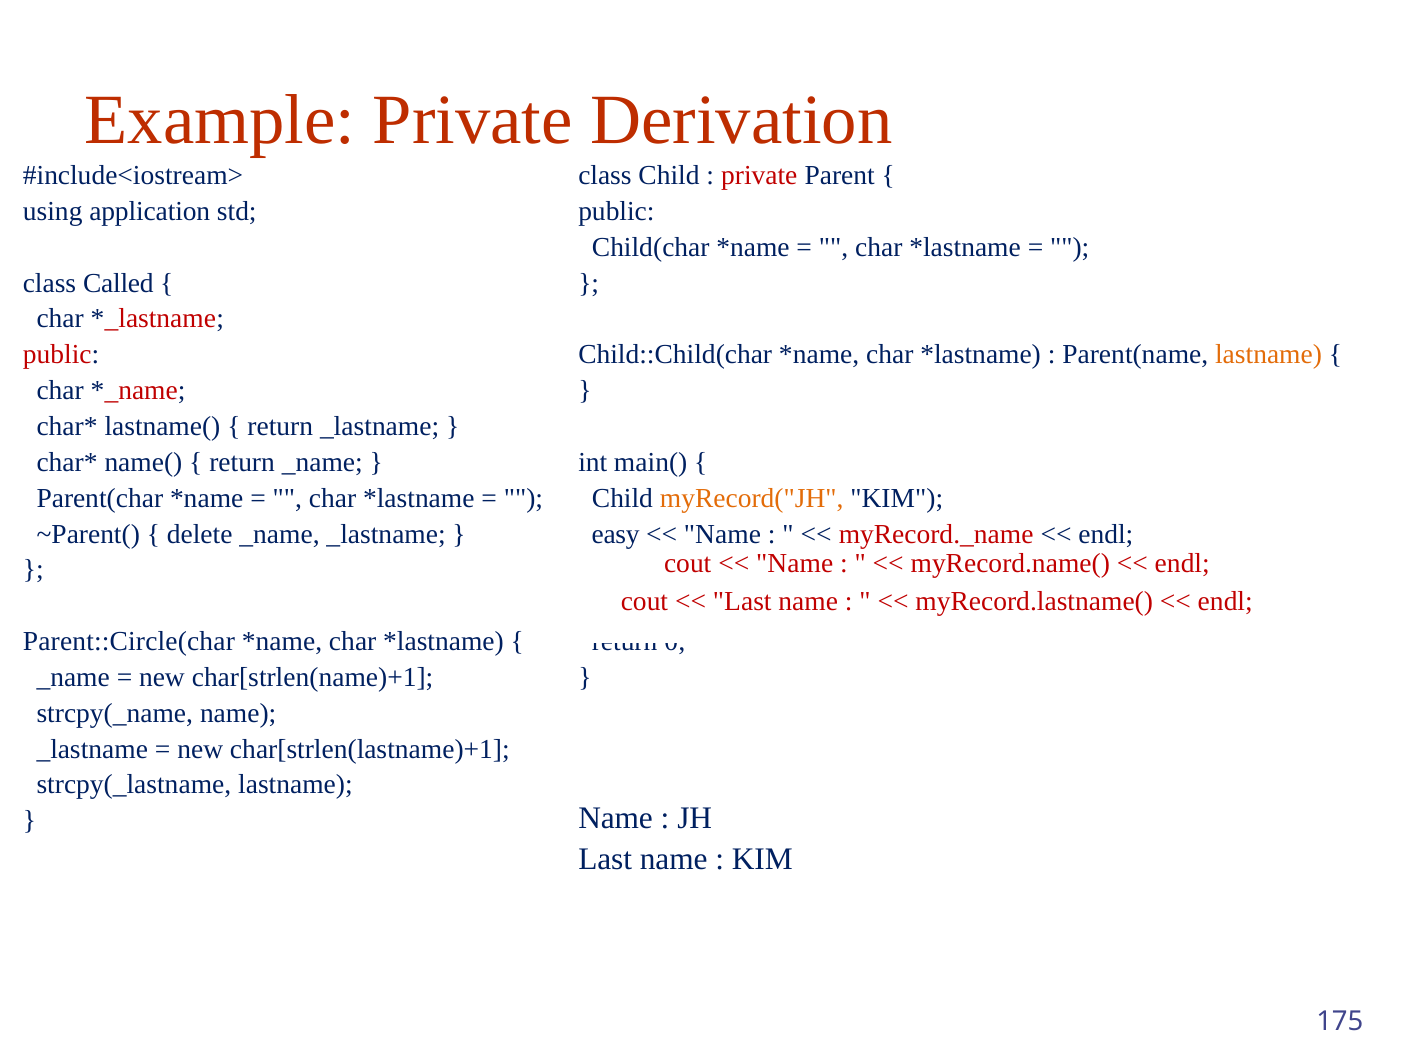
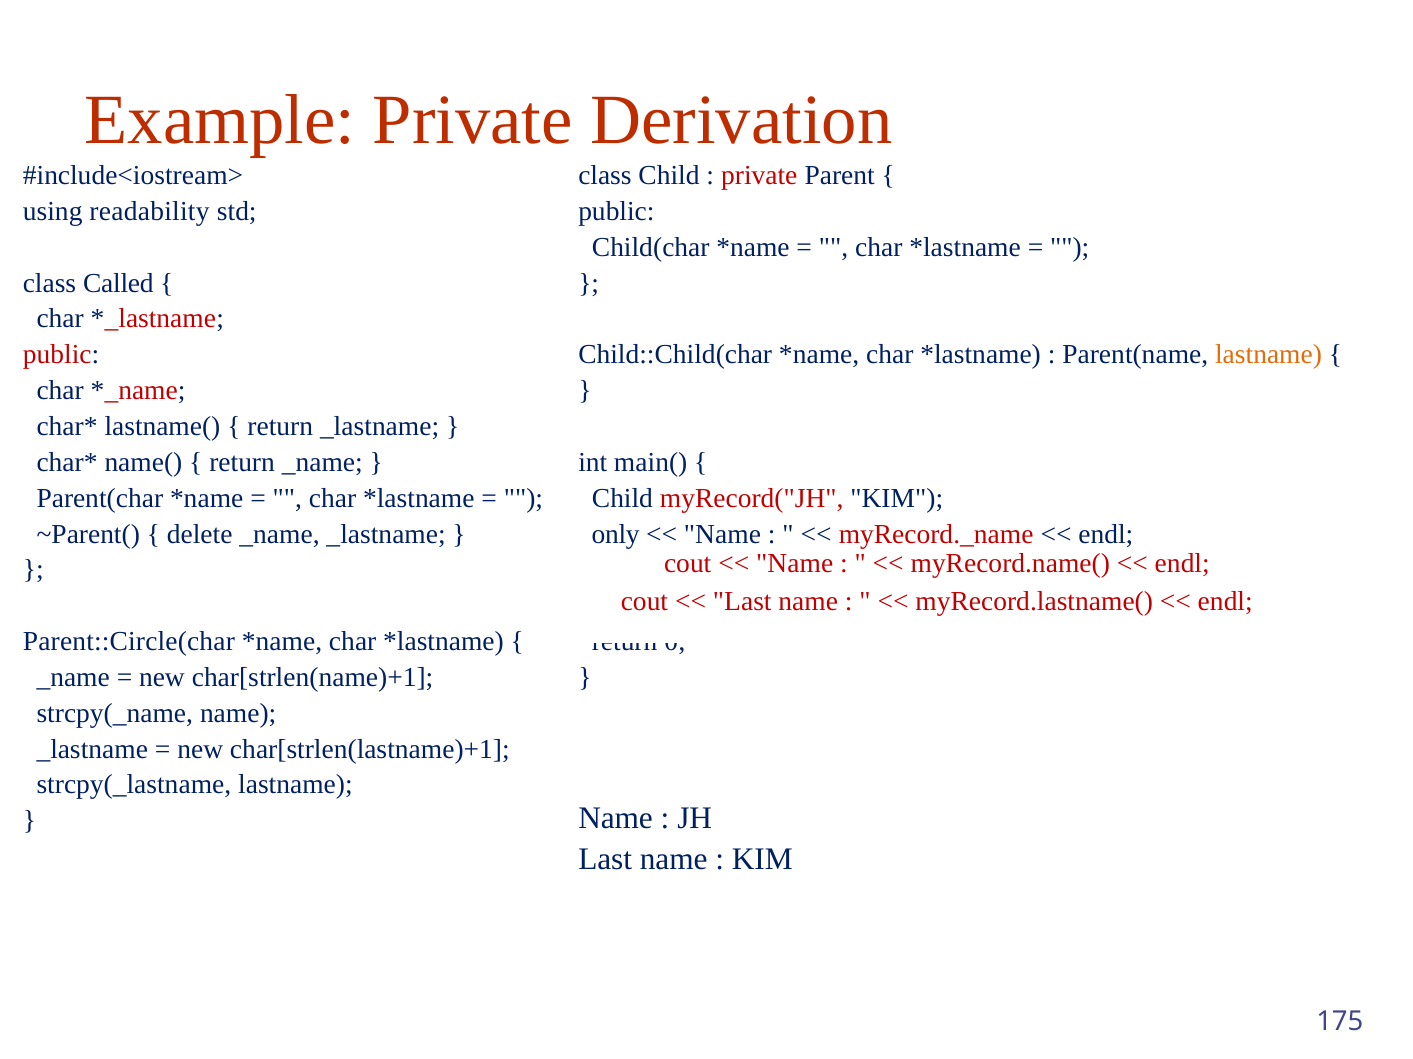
application: application -> readability
myRecord("JH colour: orange -> red
easy: easy -> only
